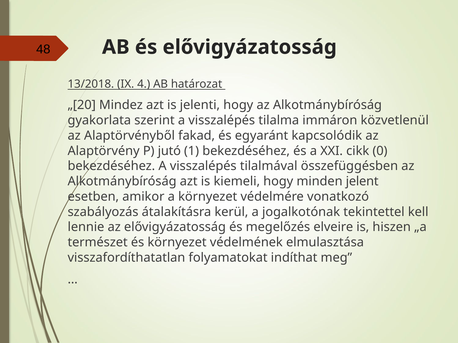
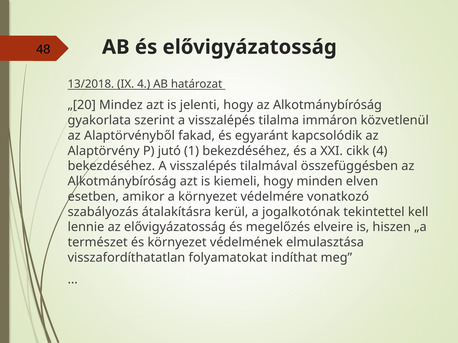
cikk 0: 0 -> 4
jelent: jelent -> elven
